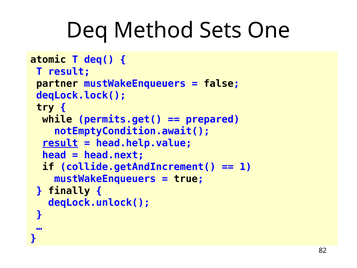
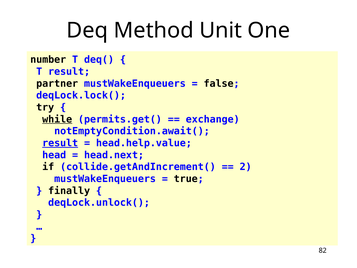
Sets: Sets -> Unit
atomic: atomic -> number
while underline: none -> present
prepared: prepared -> exchange
1: 1 -> 2
